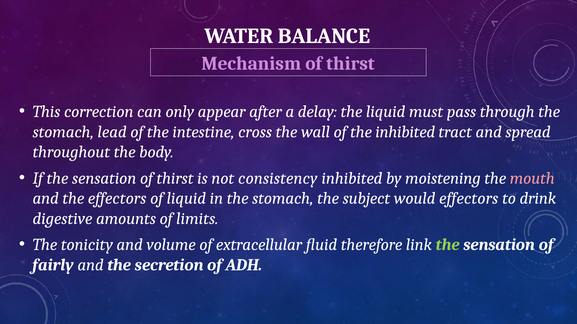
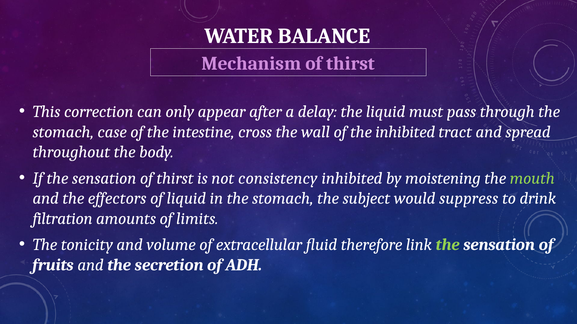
lead: lead -> case
mouth colour: pink -> light green
would effectors: effectors -> suppress
digestive: digestive -> filtration
fairly: fairly -> fruits
